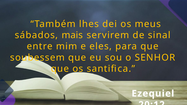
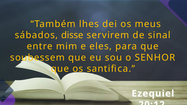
mais: mais -> disse
